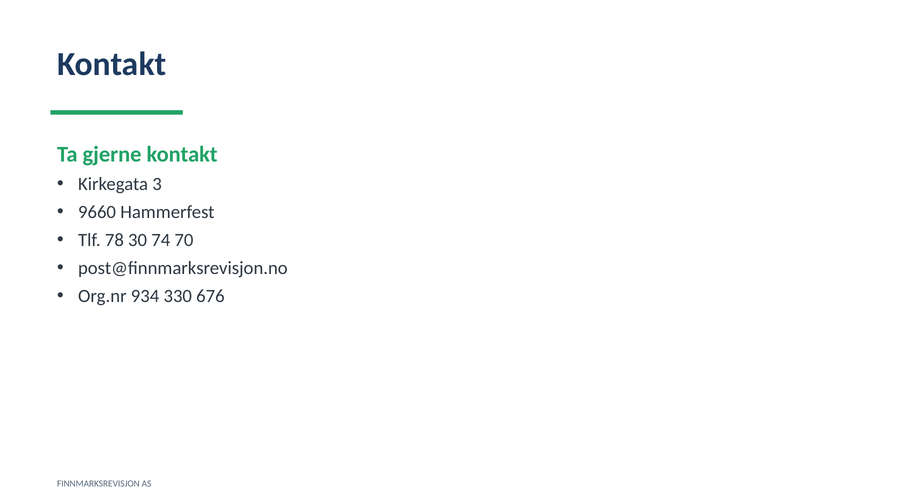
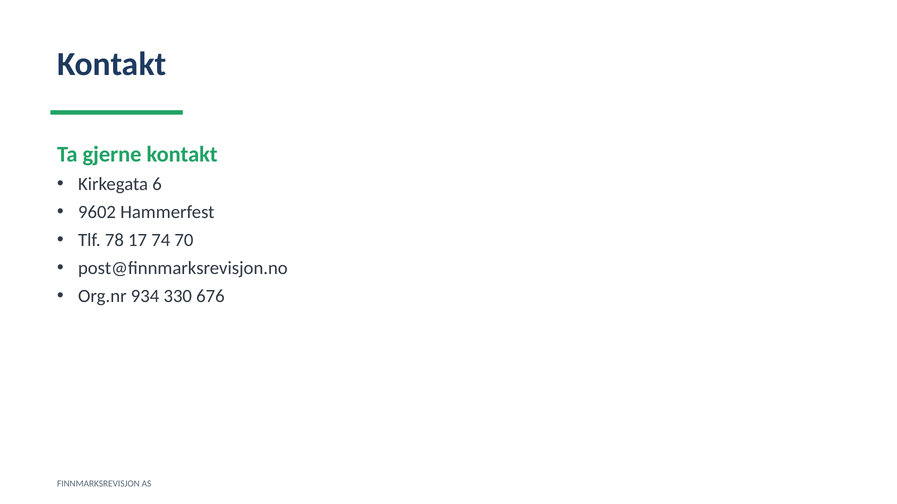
3: 3 -> 6
9660: 9660 -> 9602
30: 30 -> 17
